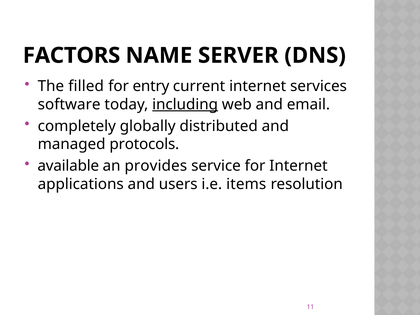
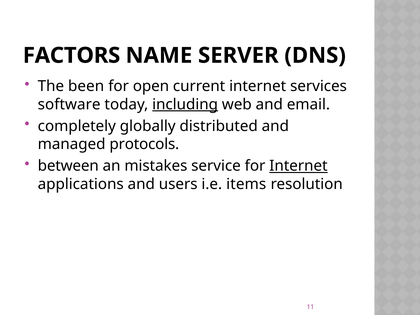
filled: filled -> been
entry: entry -> open
available: available -> between
provides: provides -> mistakes
Internet at (298, 166) underline: none -> present
